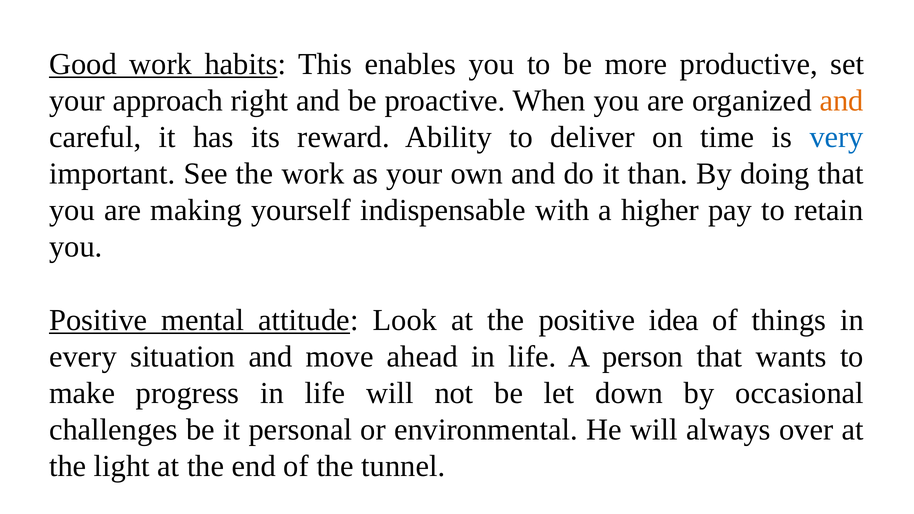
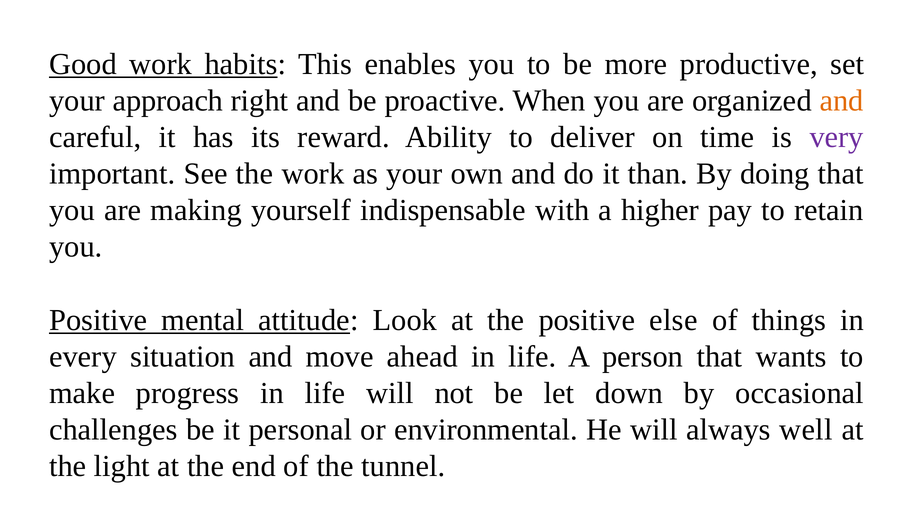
very colour: blue -> purple
idea: idea -> else
over: over -> well
